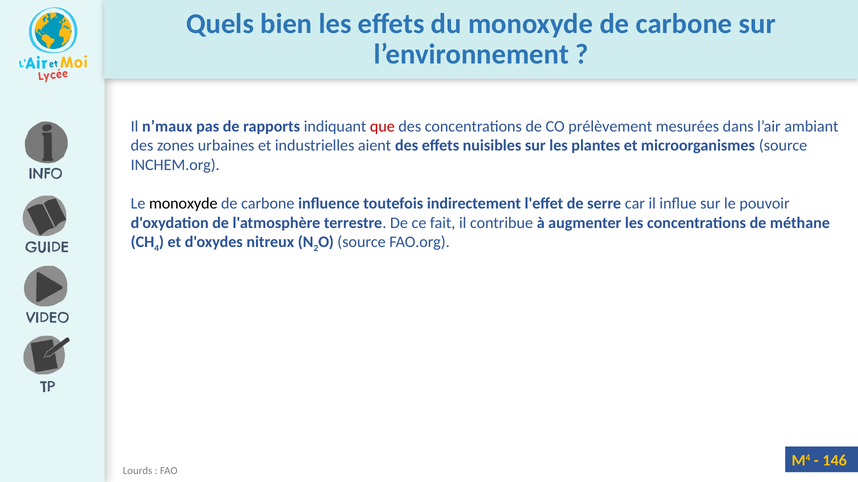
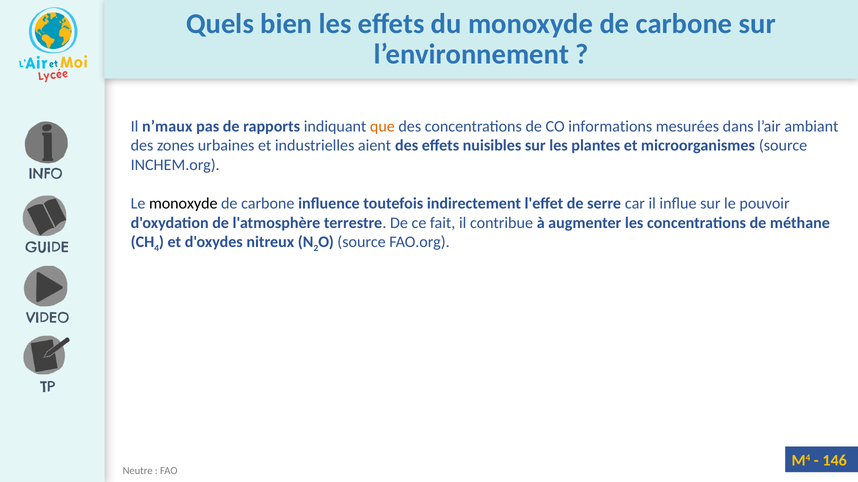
que colour: red -> orange
prélèvement: prélèvement -> informations
Lourds: Lourds -> Neutre
